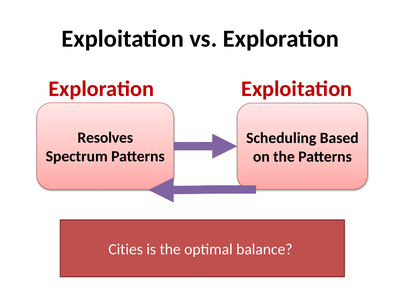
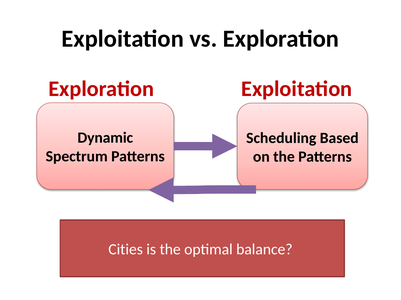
Resolves: Resolves -> Dynamic
